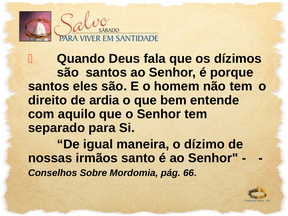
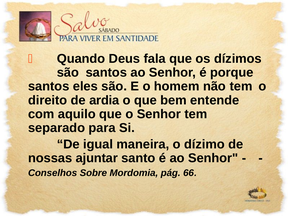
irmãos: irmãos -> ajuntar
